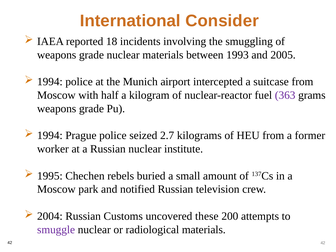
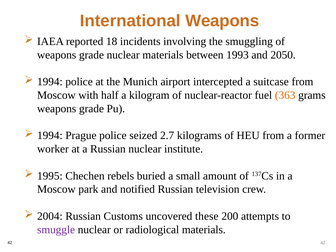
International Consider: Consider -> Weapons
2005: 2005 -> 2050
363 colour: purple -> orange
